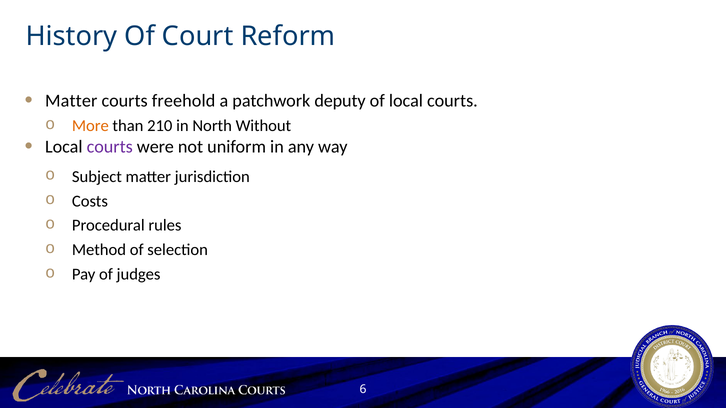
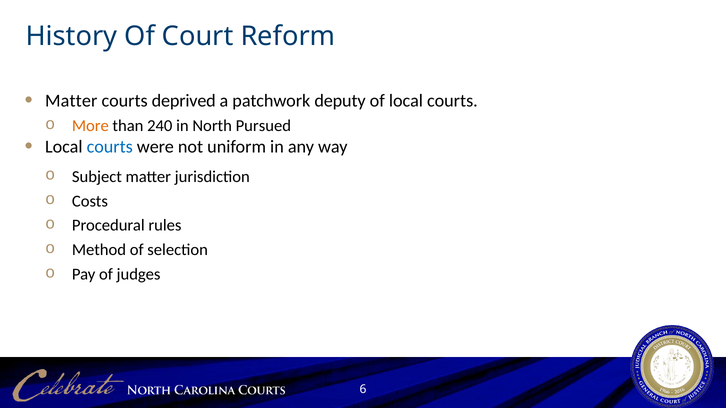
freehold: freehold -> deprived
210: 210 -> 240
Without: Without -> Pursued
courts at (110, 147) colour: purple -> blue
